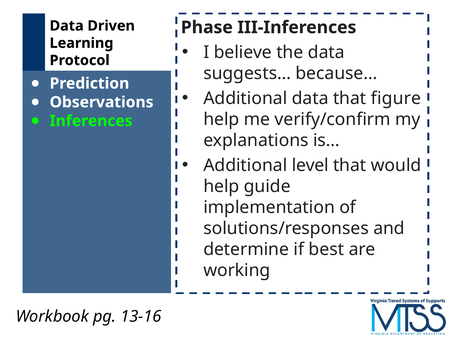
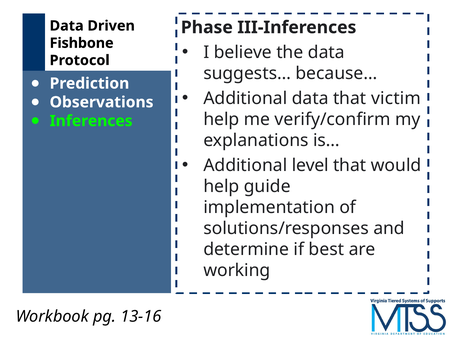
Learning: Learning -> Fishbone
figure: figure -> victim
